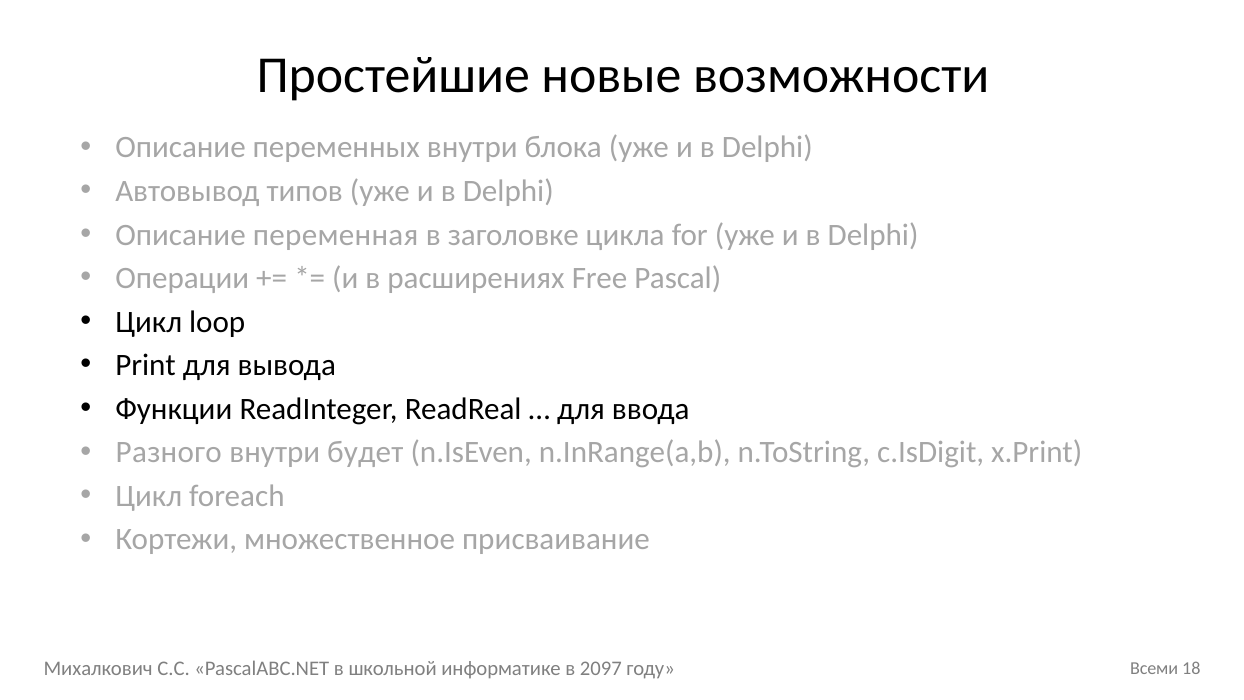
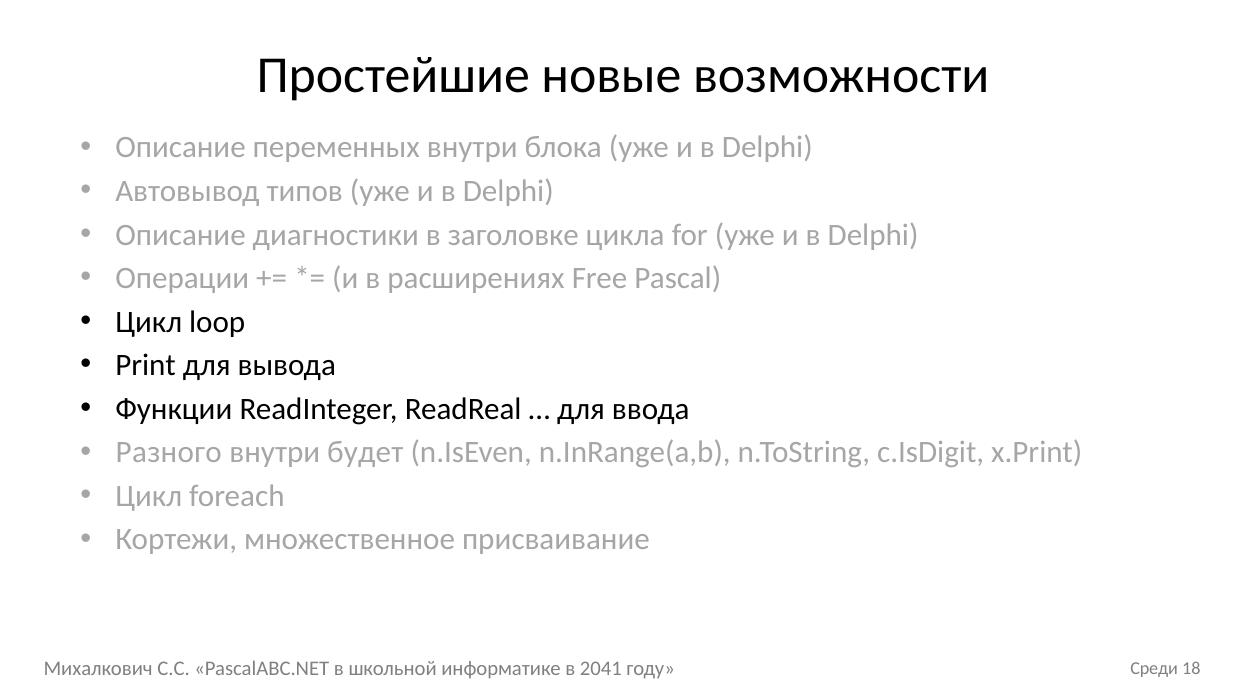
переменная: переменная -> диагностики
2097: 2097 -> 2041
Всеми: Всеми -> Среди
